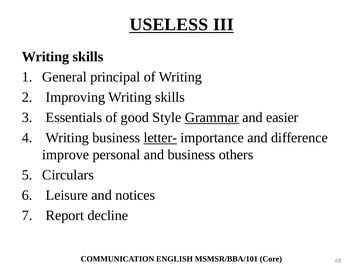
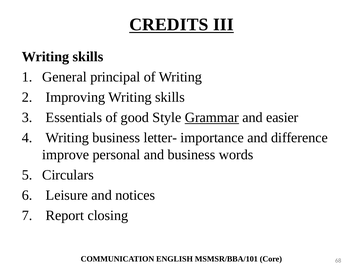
USELESS: USELESS -> CREDITS
letter- underline: present -> none
others: others -> words
decline: decline -> closing
